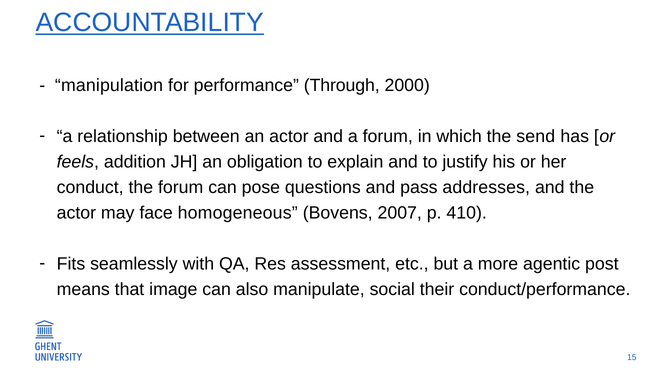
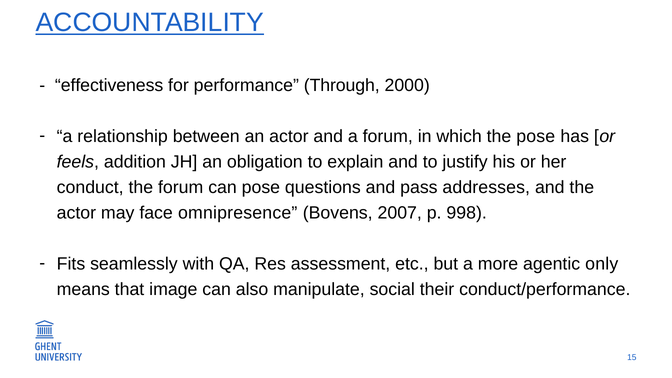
manipulation: manipulation -> effectiveness
the send: send -> pose
homogeneous: homogeneous -> omnipresence
410: 410 -> 998
post: post -> only
